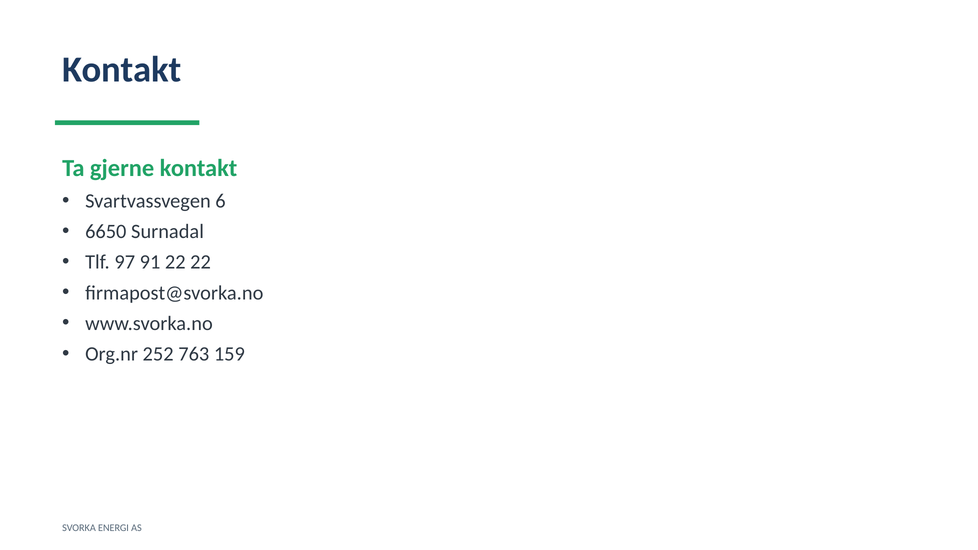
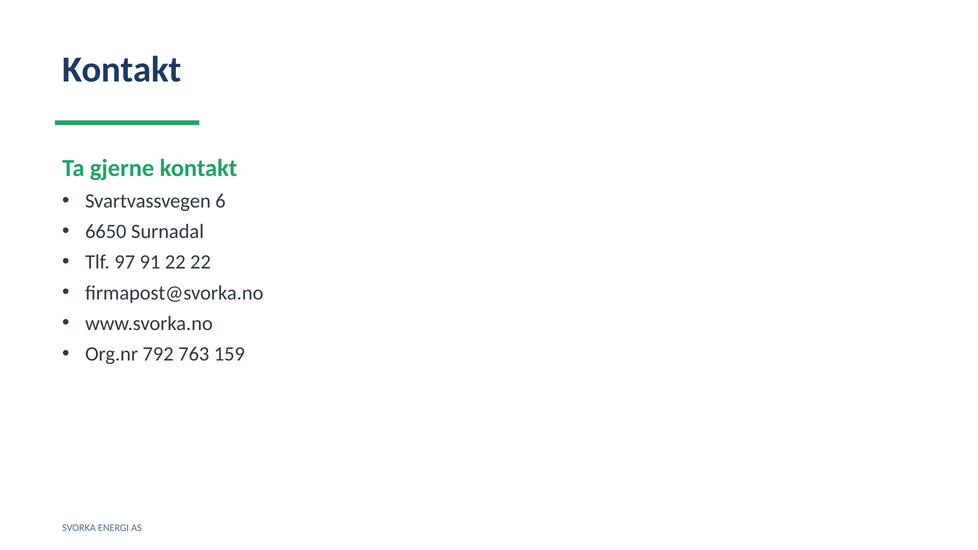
252: 252 -> 792
